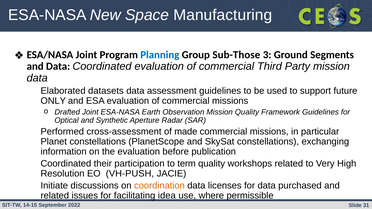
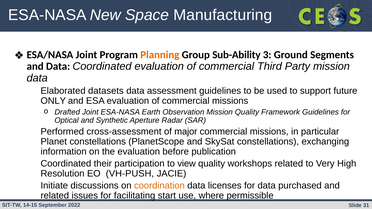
Planning colour: blue -> orange
Sub-Those: Sub-Those -> Sub-Ability
made: made -> major
term: term -> view
idea: idea -> start
